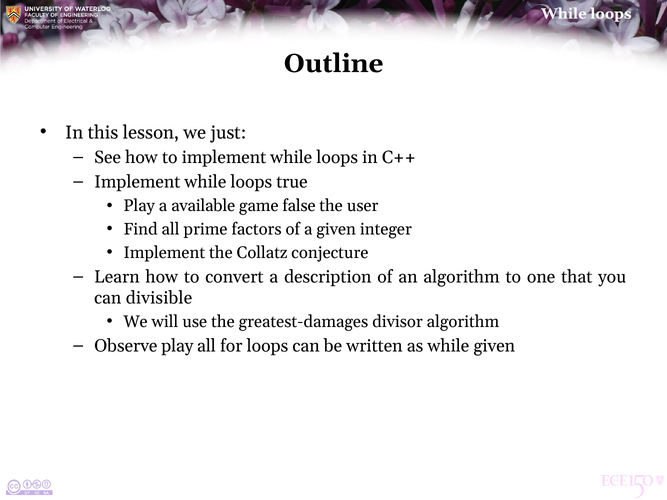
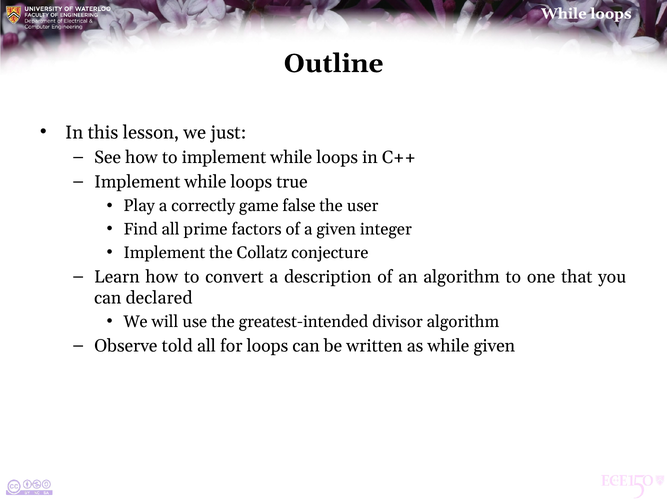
available: available -> correctly
divisible: divisible -> declared
greatest-damages: greatest-damages -> greatest-intended
Observe play: play -> told
